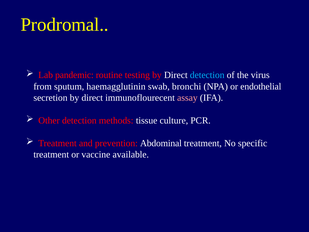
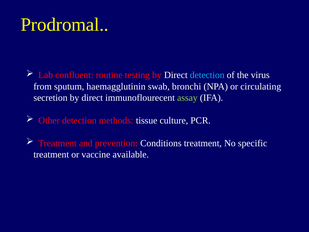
pandemic: pandemic -> confluent
endothelial: endothelial -> circulating
assay colour: pink -> light green
Abdominal: Abdominal -> Conditions
